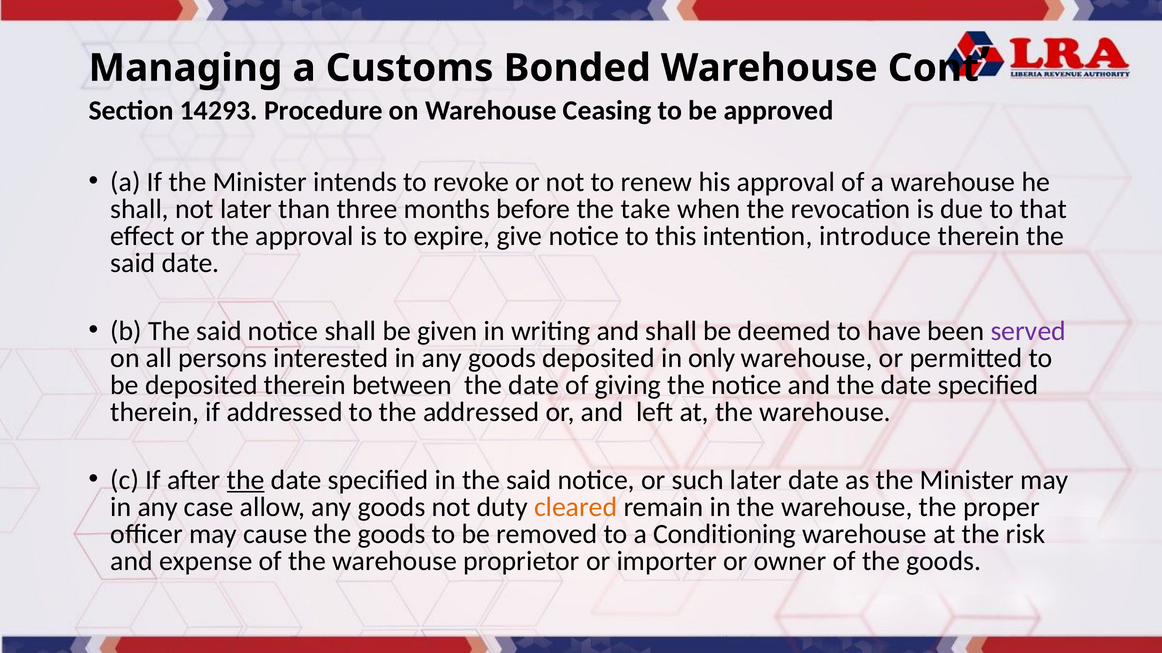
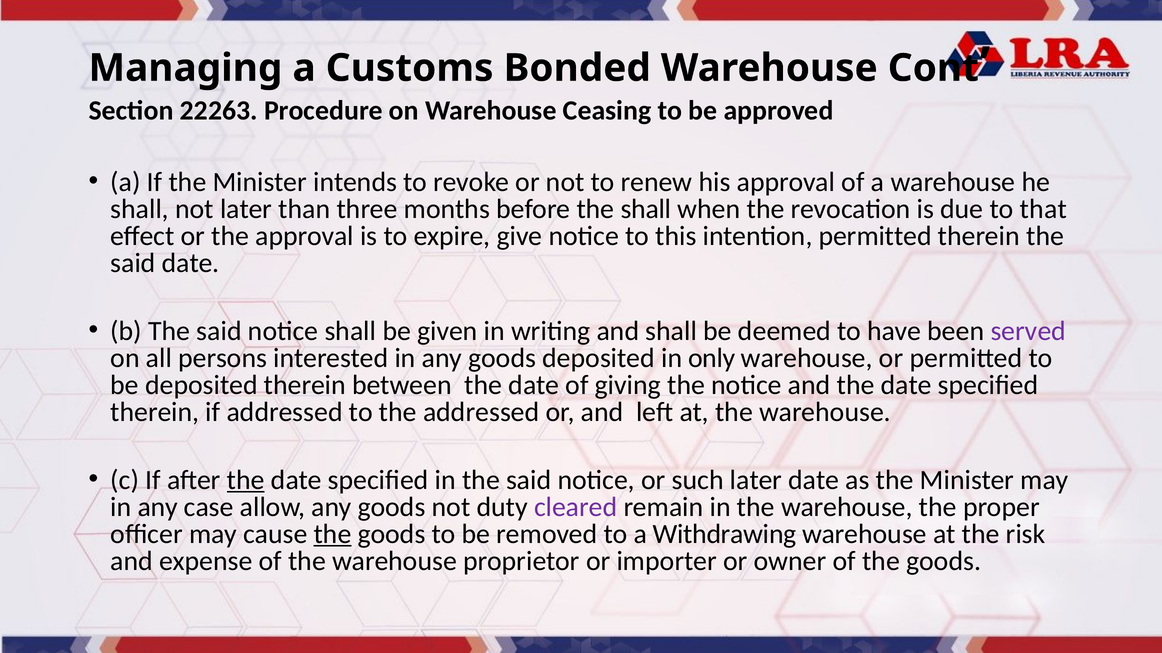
14293: 14293 -> 22263
the take: take -> shall
intention introduce: introduce -> permitted
cleared colour: orange -> purple
the at (332, 534) underline: none -> present
Conditioning: Conditioning -> Withdrawing
